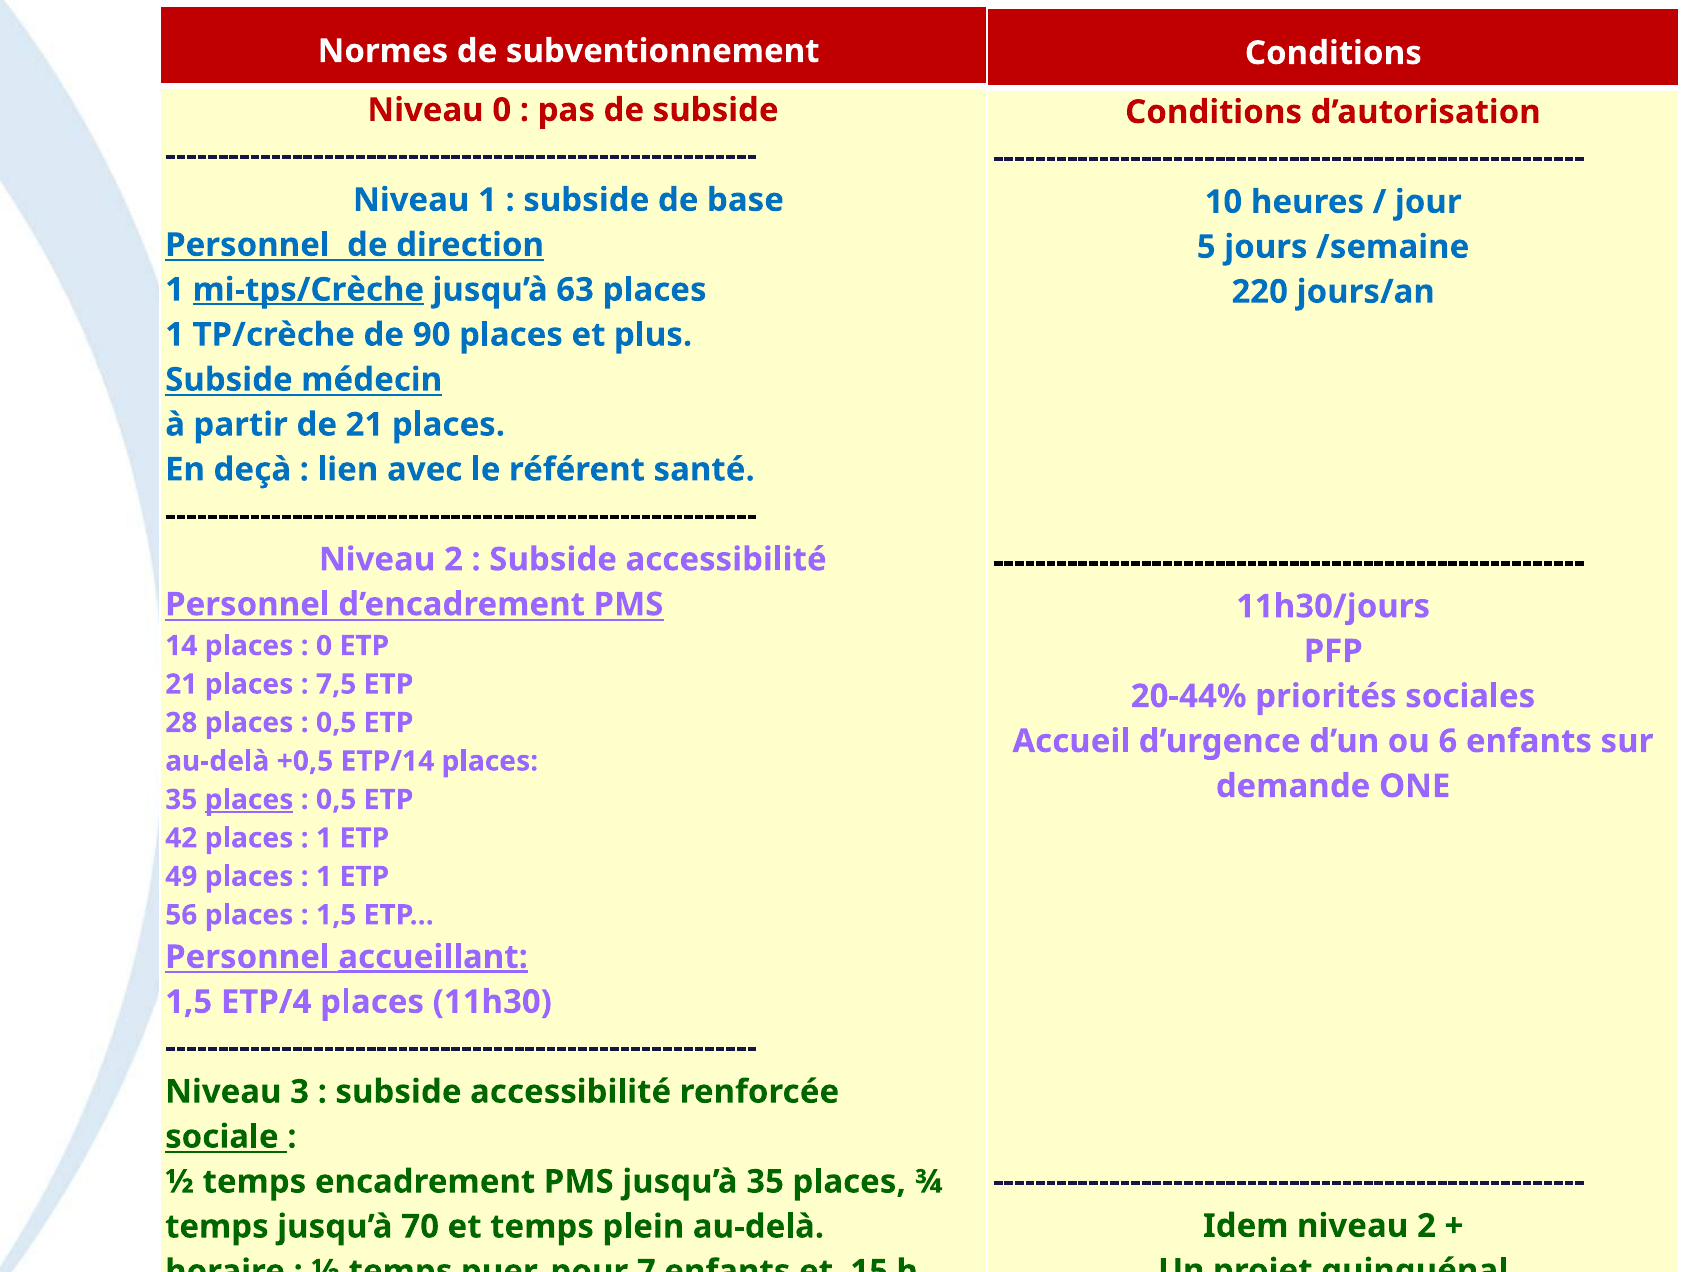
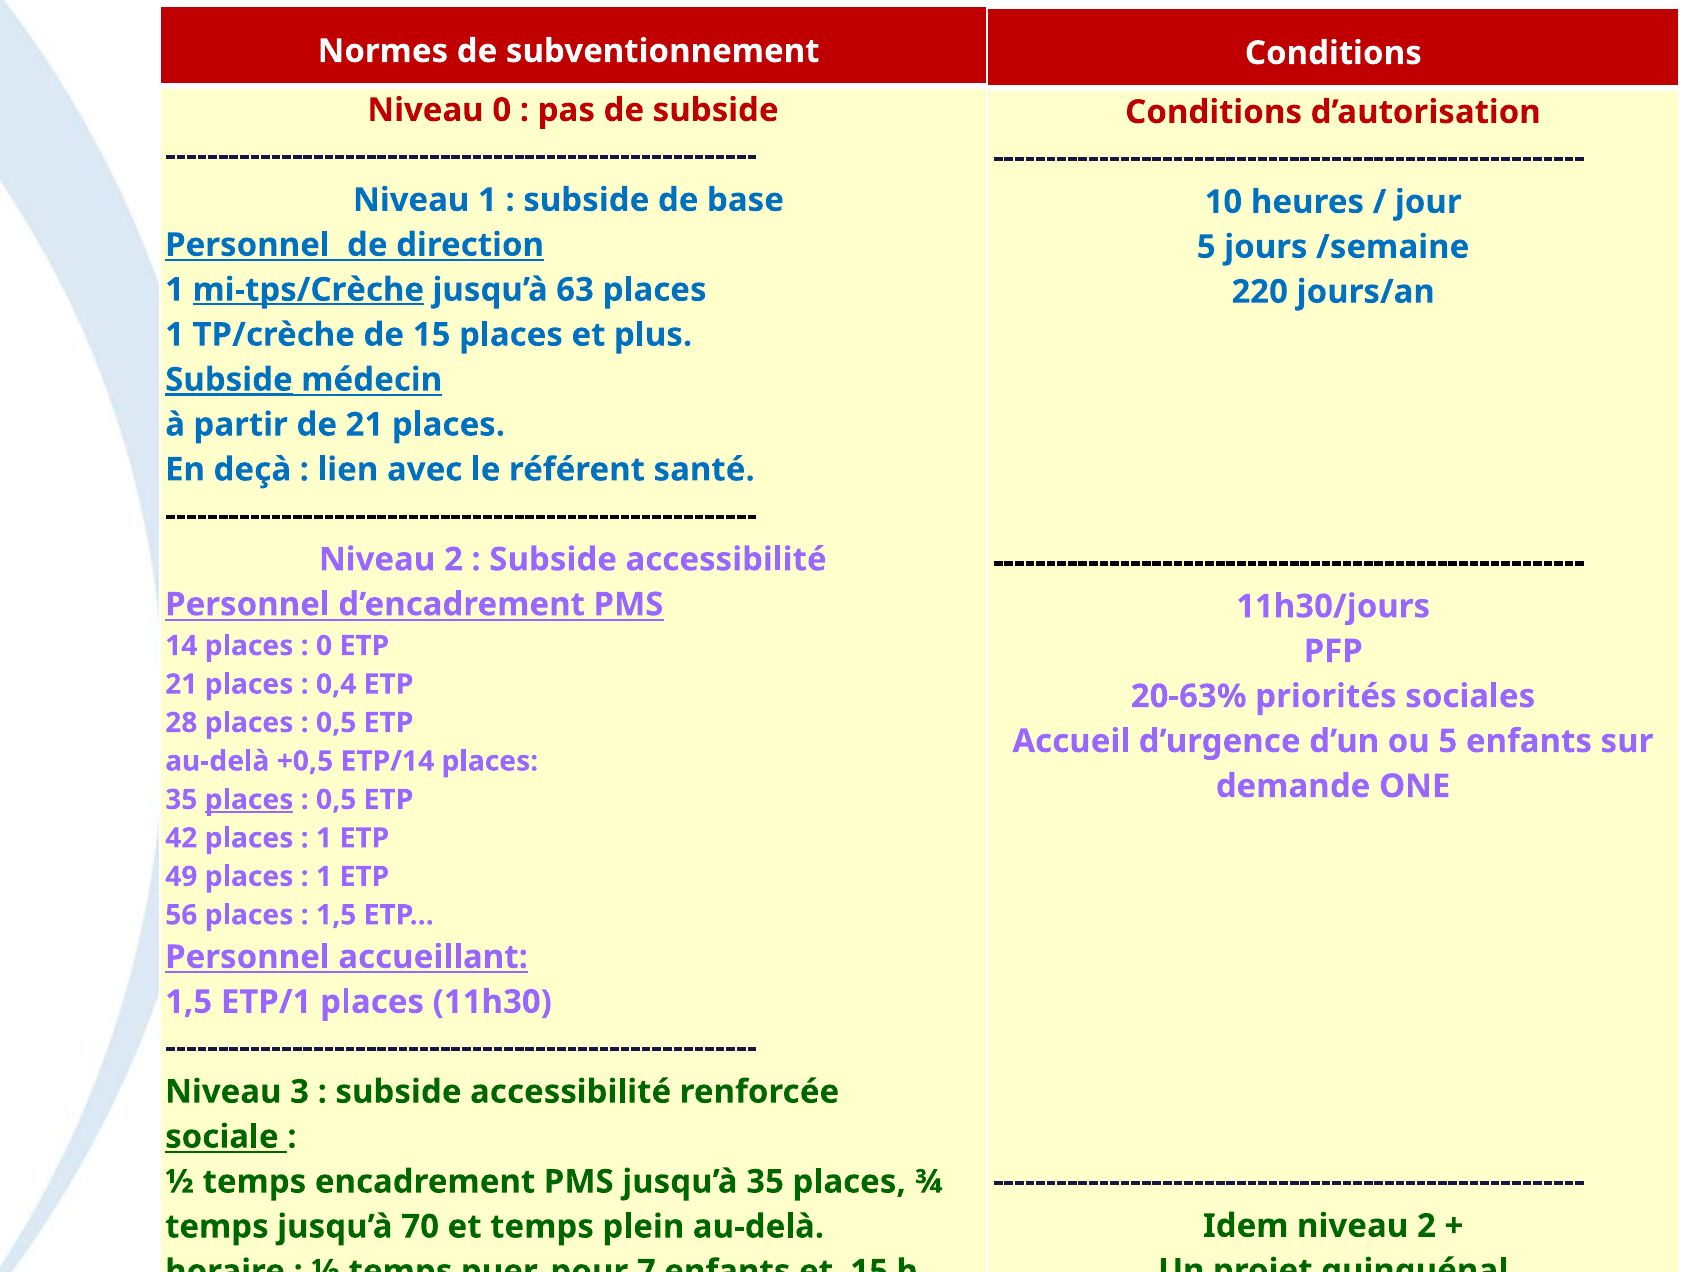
de 90: 90 -> 15
Subside at (229, 380) underline: none -> present
7,5: 7,5 -> 0,4
20-44%: 20-44% -> 20-63%
ou 6: 6 -> 5
accueillant underline: present -> none
ETP/4: ETP/4 -> ETP/1
